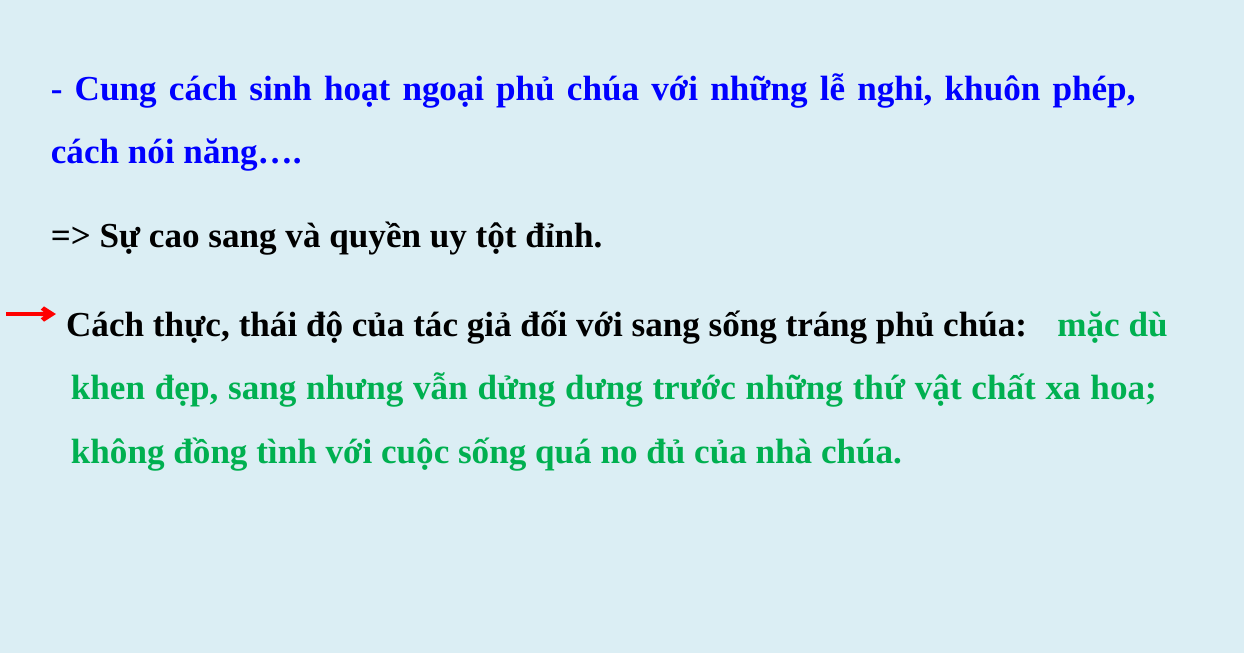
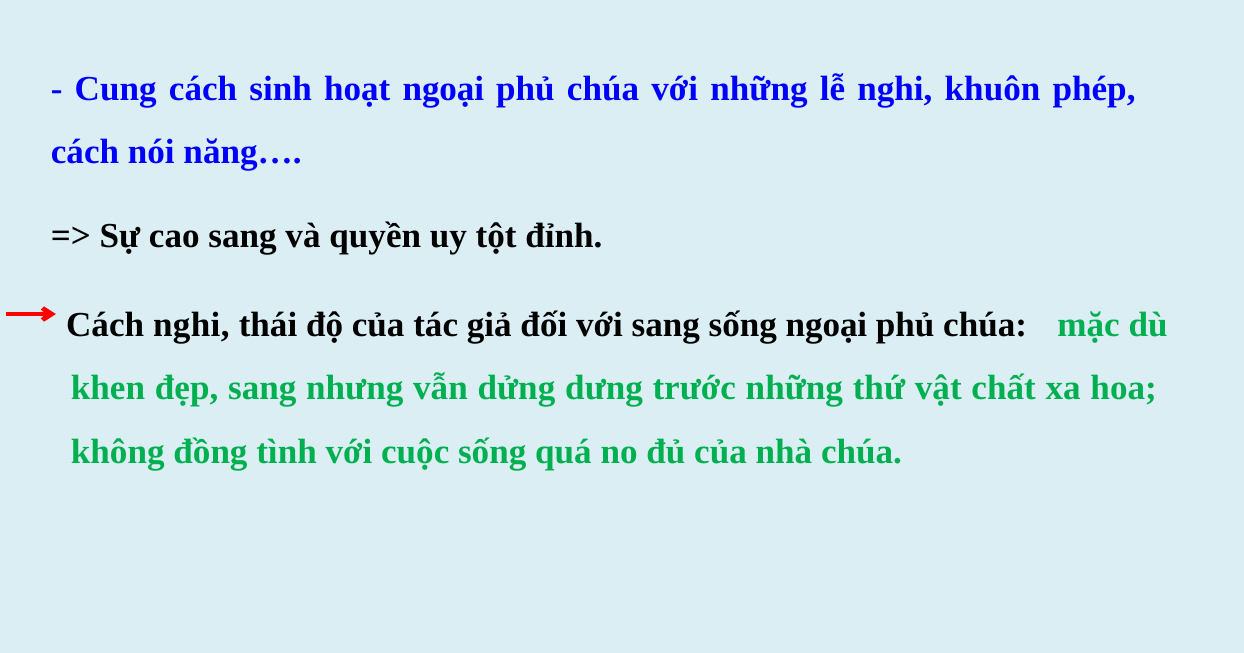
Cách thực: thực -> nghi
sống tráng: tráng -> ngoại
